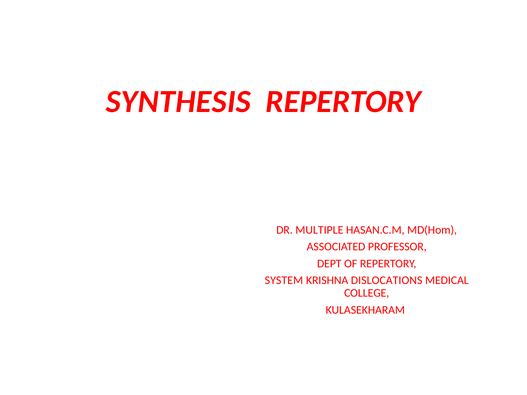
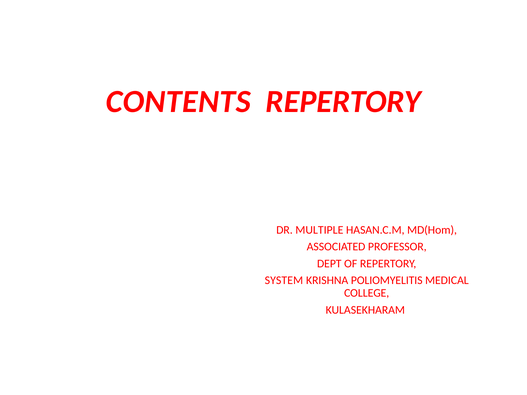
SYNTHESIS: SYNTHESIS -> CONTENTS
DISLOCATIONS: DISLOCATIONS -> POLIOMYELITIS
